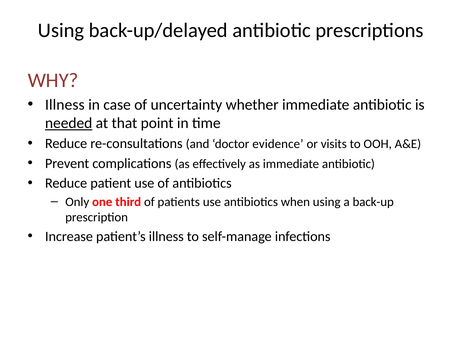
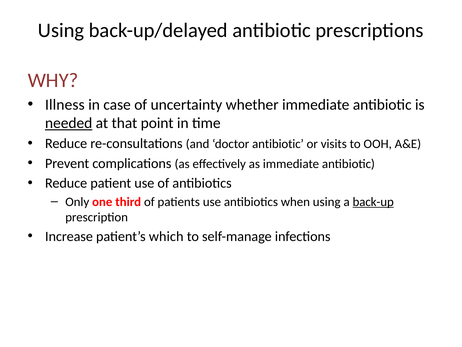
doctor evidence: evidence -> antibiotic
back-up underline: none -> present
patient’s illness: illness -> which
